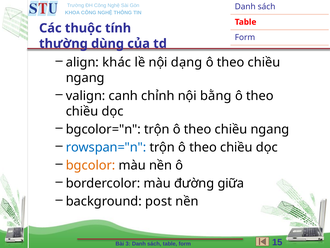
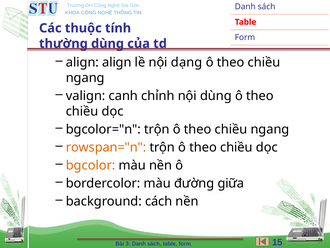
align khác: khác -> align
nội bằng: bằng -> dùng
rowspan="n colour: blue -> orange
post: post -> cách
